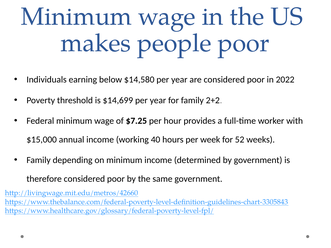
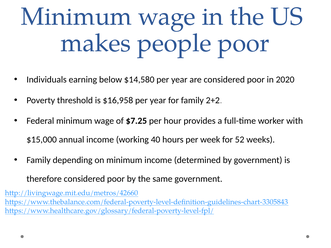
2022: 2022 -> 2020
$14,699: $14,699 -> $16,958
